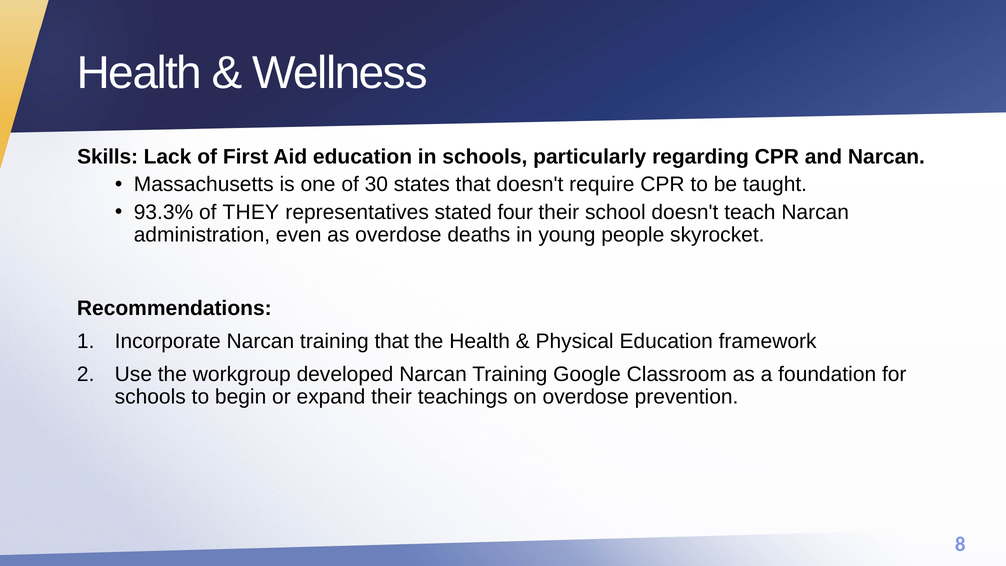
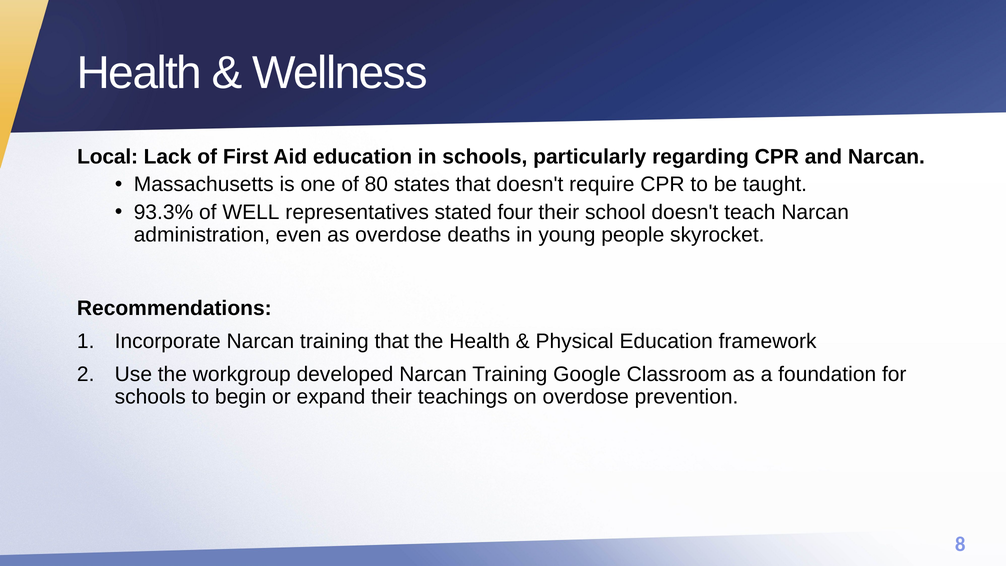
Skills: Skills -> Local
30: 30 -> 80
THEY: THEY -> WELL
